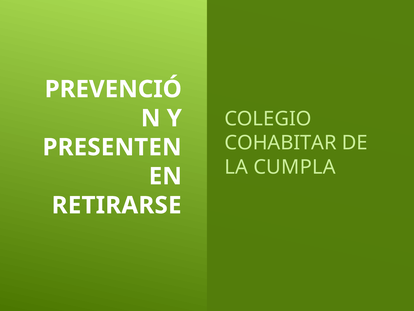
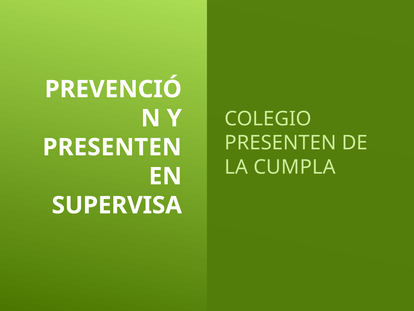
COHABITAR at (281, 143): COHABITAR -> PRESENTEN
RETIRARSE: RETIRARSE -> SUPERVISA
